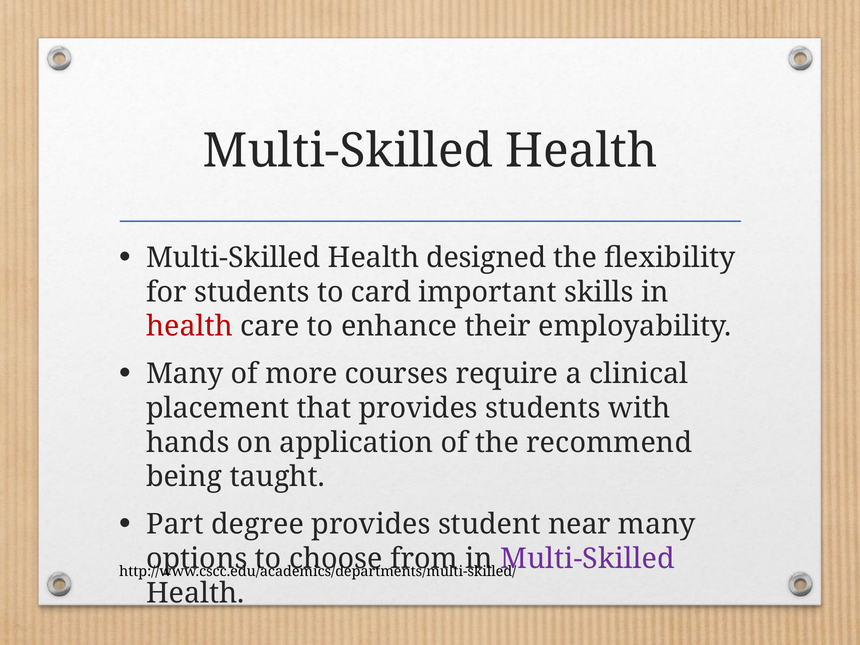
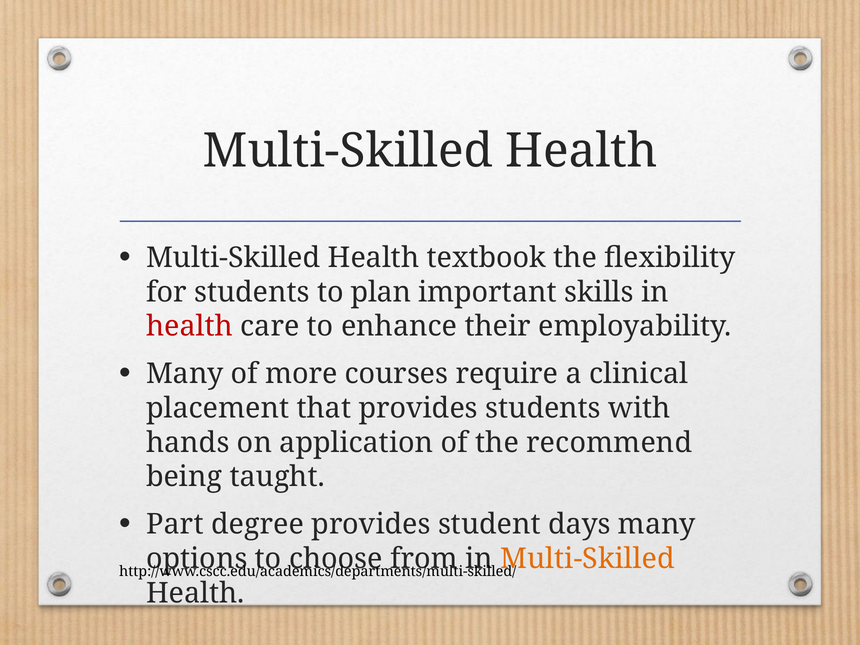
designed: designed -> textbook
card: card -> plan
near: near -> days
Multi-Skilled at (588, 559) colour: purple -> orange
